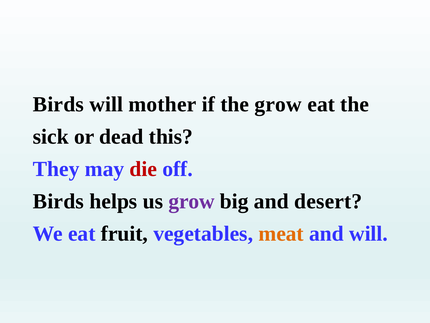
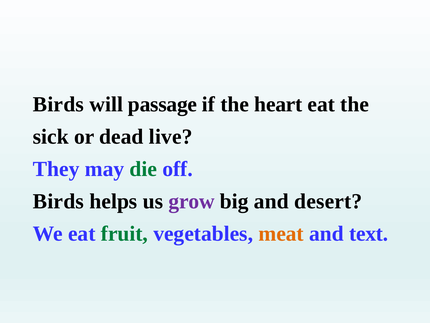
mother: mother -> passage
the grow: grow -> heart
this: this -> live
die colour: red -> green
fruit colour: black -> green
and will: will -> text
